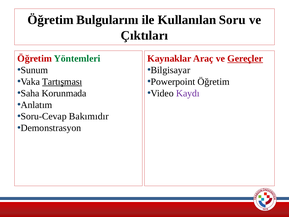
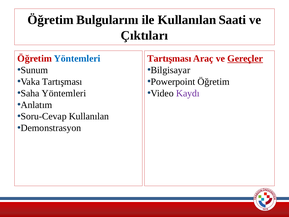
Soru: Soru -> Saati
Yöntemleri at (77, 58) colour: green -> blue
Kaynaklar at (169, 58): Kaynaklar -> Tartışması
Tartışması at (62, 82) underline: present -> none
Saha Korunmada: Korunmada -> Yöntemleri
Soru-Cevap Bakımıdır: Bakımıdır -> Kullanılan
